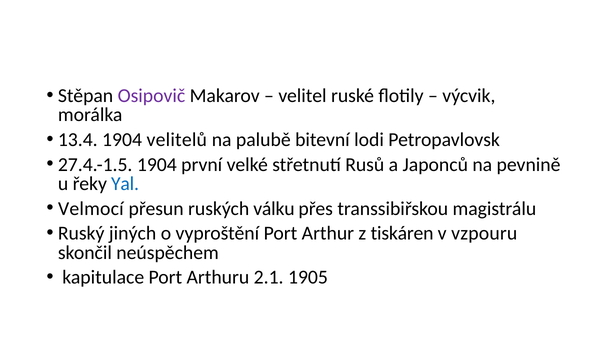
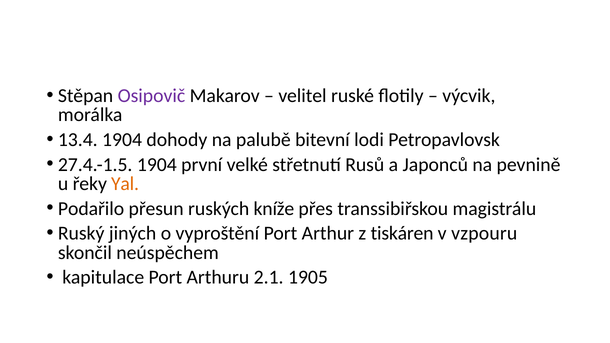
velitelů: velitelů -> dohody
Yal colour: blue -> orange
Velmocí: Velmocí -> Podařilo
válku: válku -> kníže
